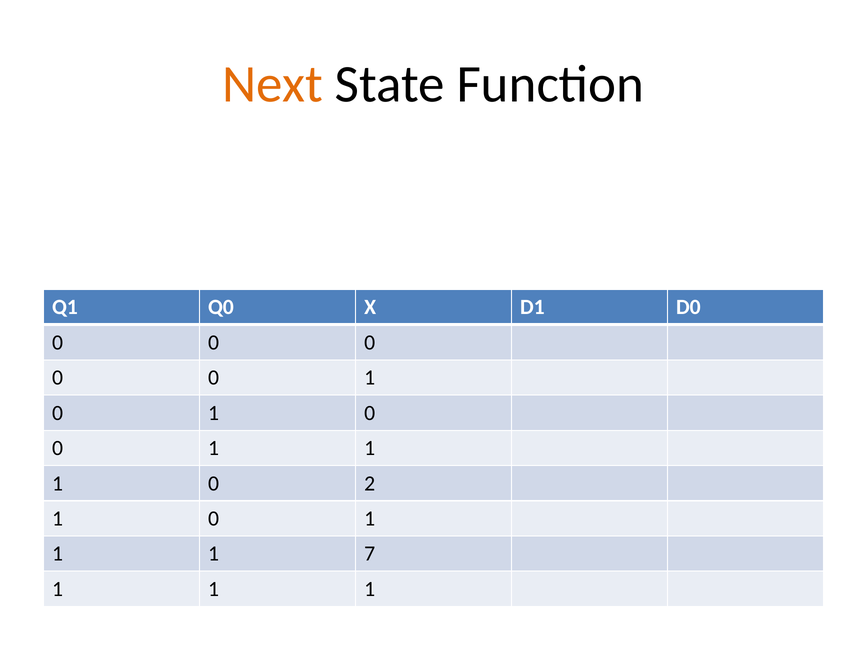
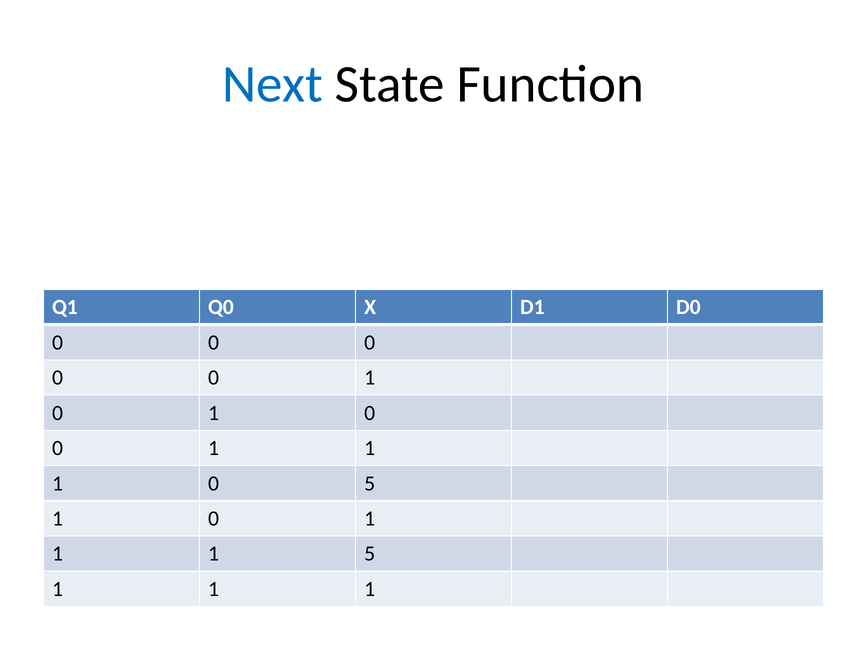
Next colour: orange -> blue
0 2: 2 -> 5
1 7: 7 -> 5
